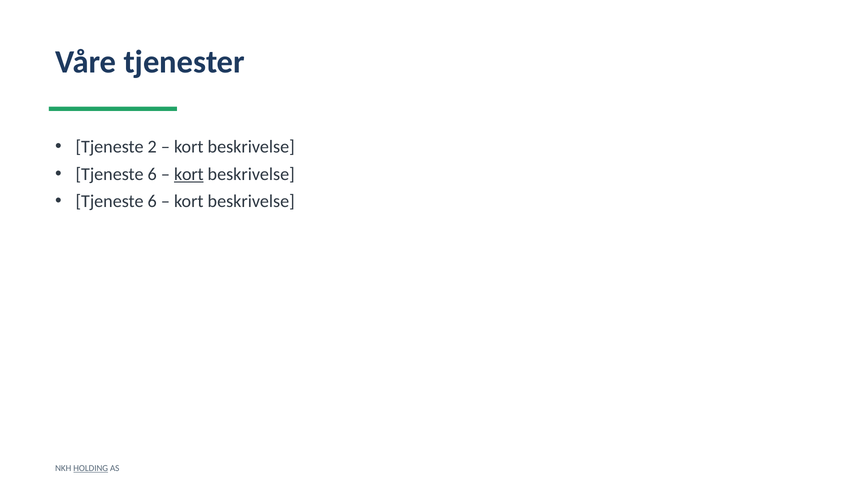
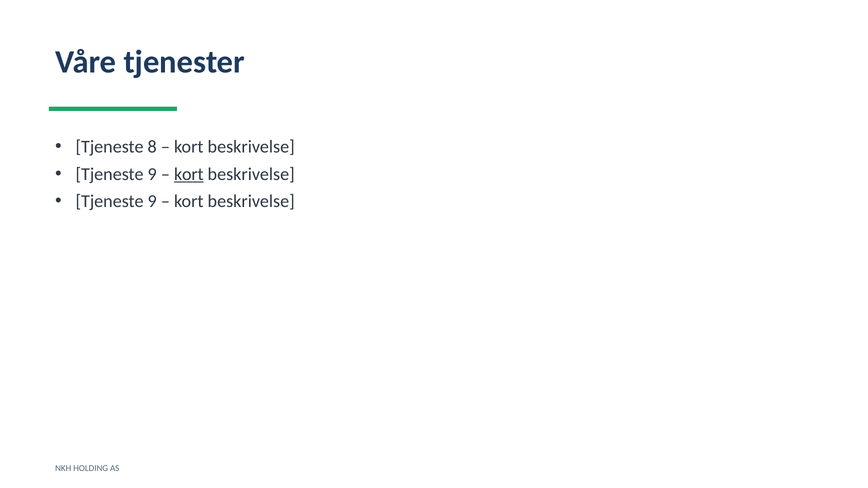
2: 2 -> 8
6 at (152, 174): 6 -> 9
6 at (152, 201): 6 -> 9
HOLDING underline: present -> none
